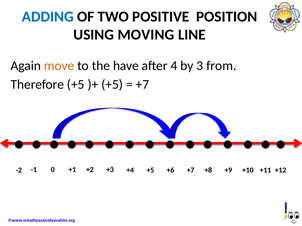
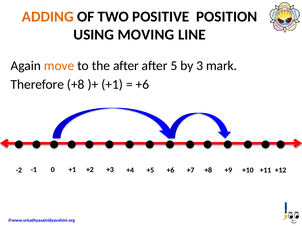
ADDING colour: blue -> orange
the have: have -> after
4: 4 -> 5
from: from -> mark
Therefore +5: +5 -> +8
+5 at (112, 85): +5 -> +1
+7 at (142, 85): +7 -> +6
